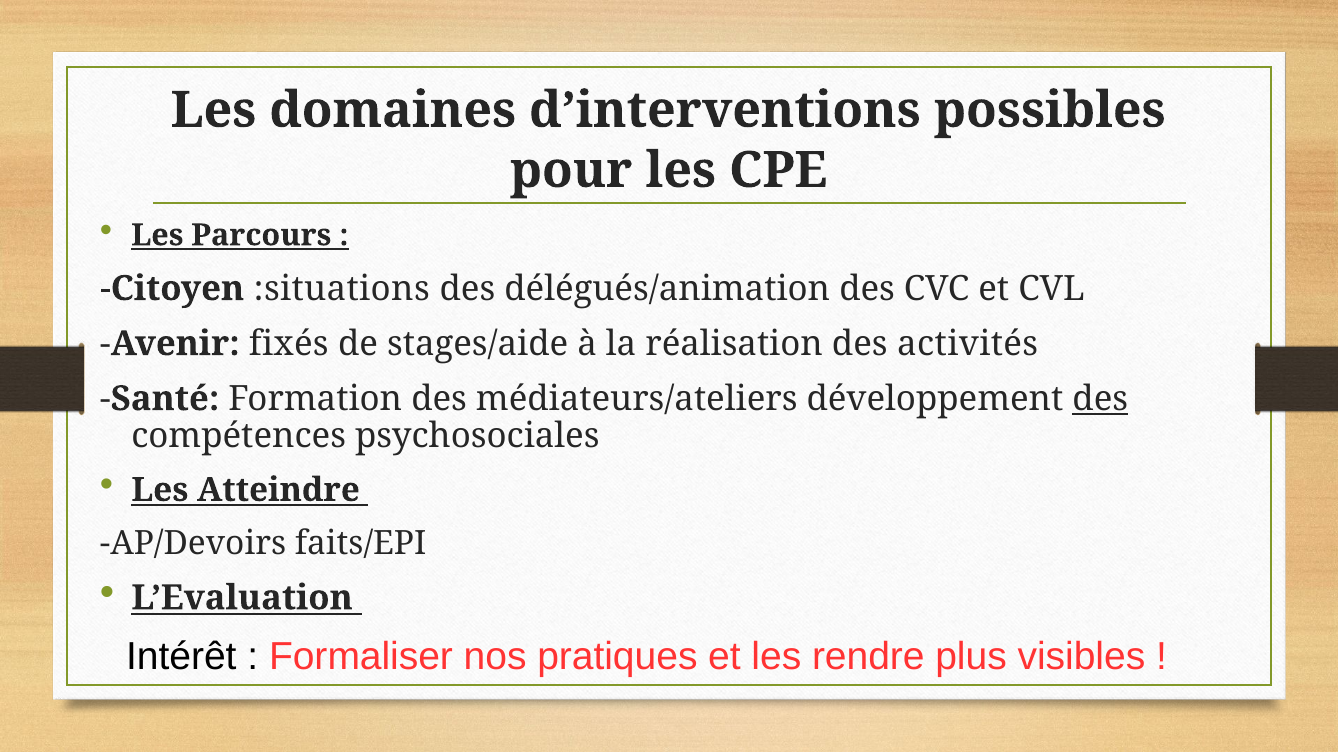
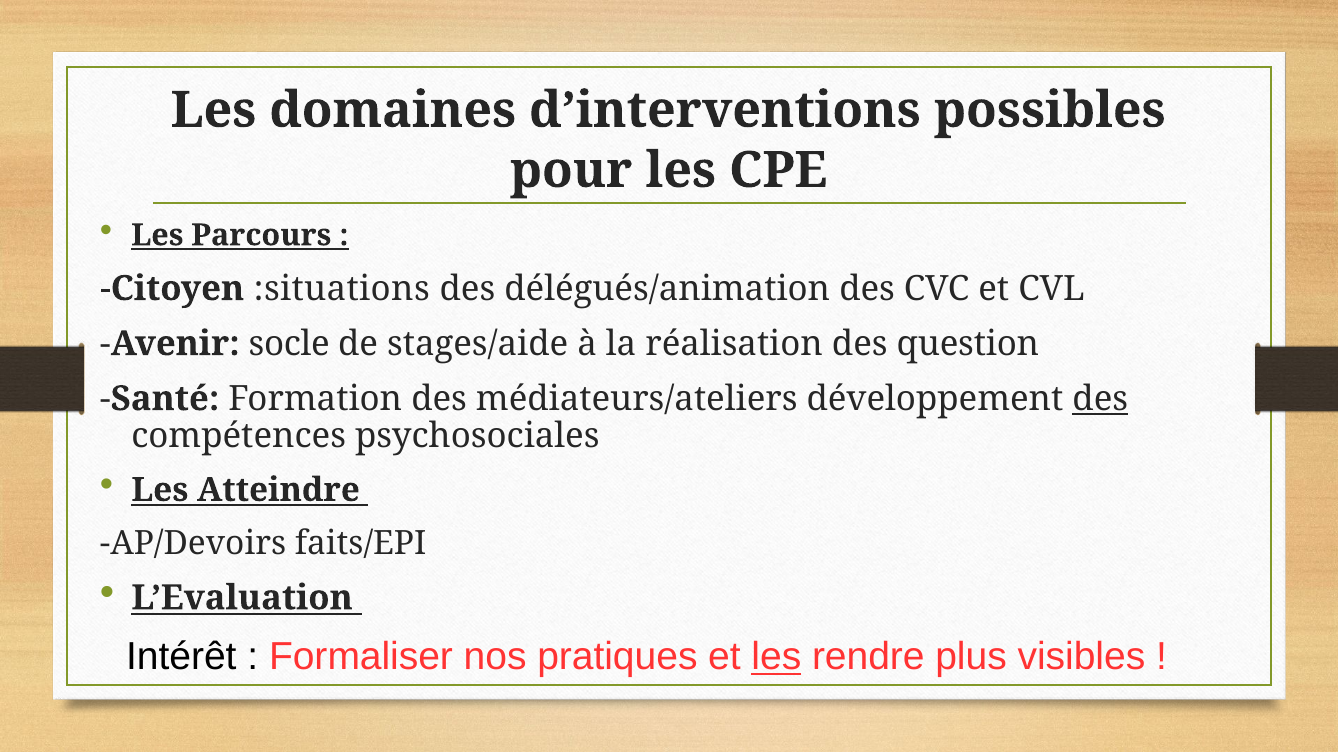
fixés: fixés -> socle
activités: activités -> question
les at (776, 658) underline: none -> present
